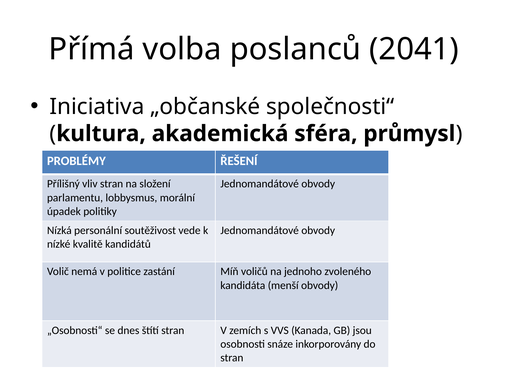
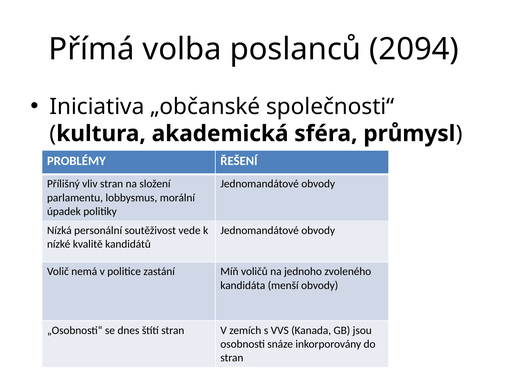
2041: 2041 -> 2094
